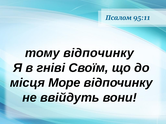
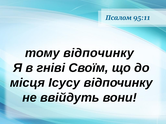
Море: Море -> Ісусу
